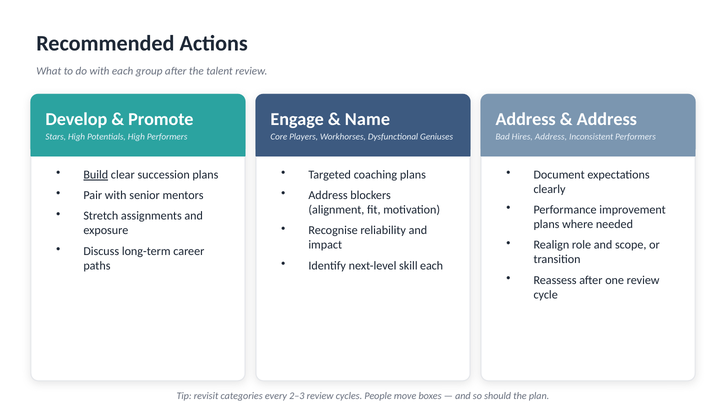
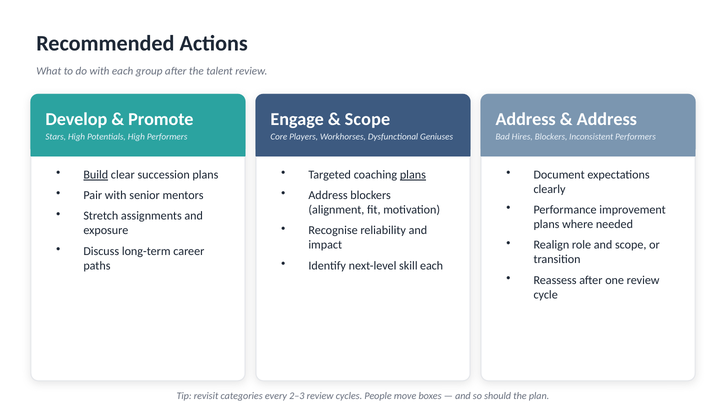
Name at (367, 119): Name -> Scope
Hires Address: Address -> Blockers
plans at (413, 175) underline: none -> present
